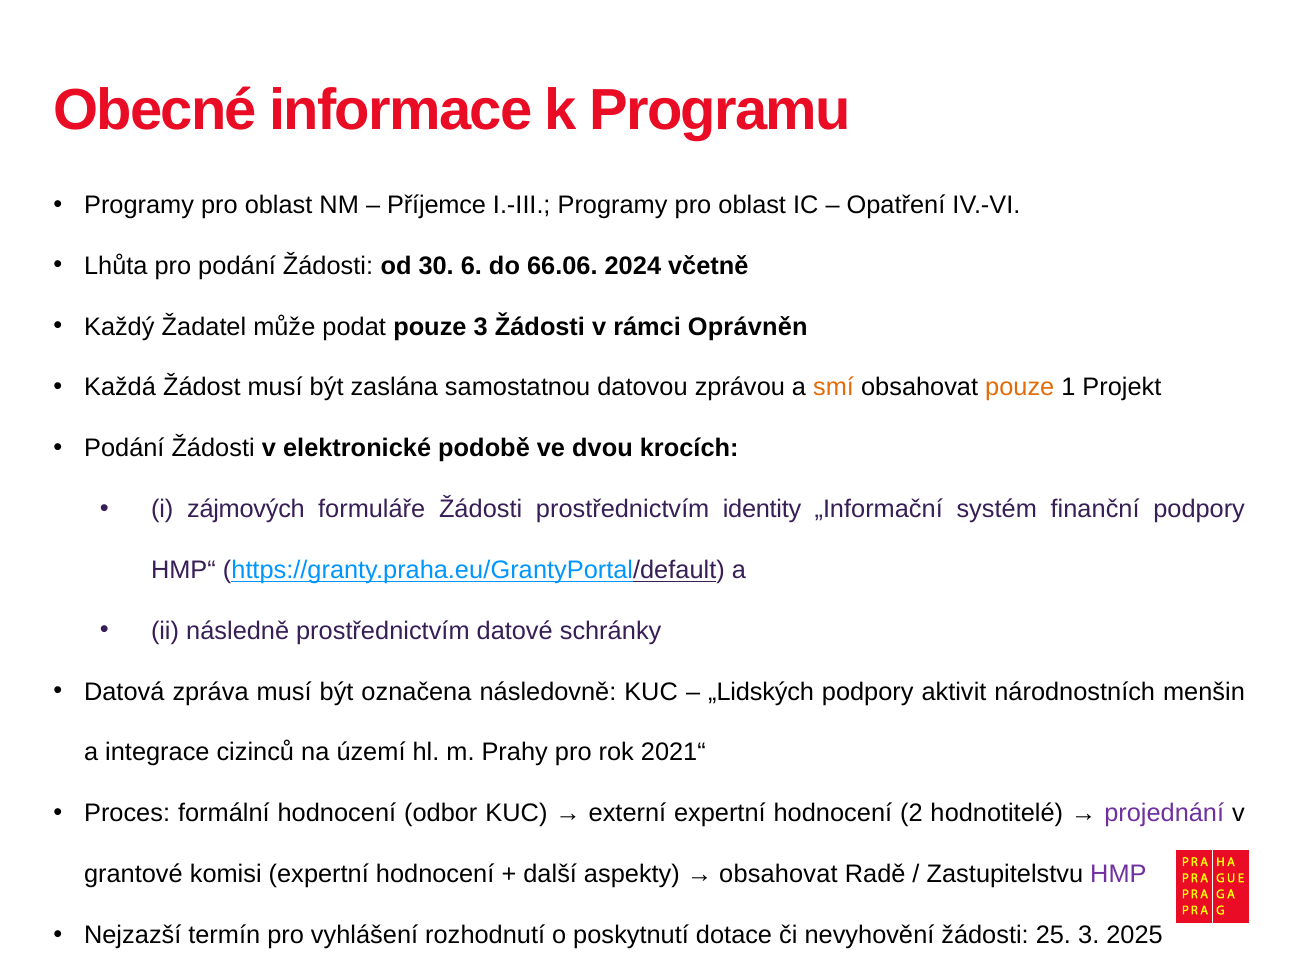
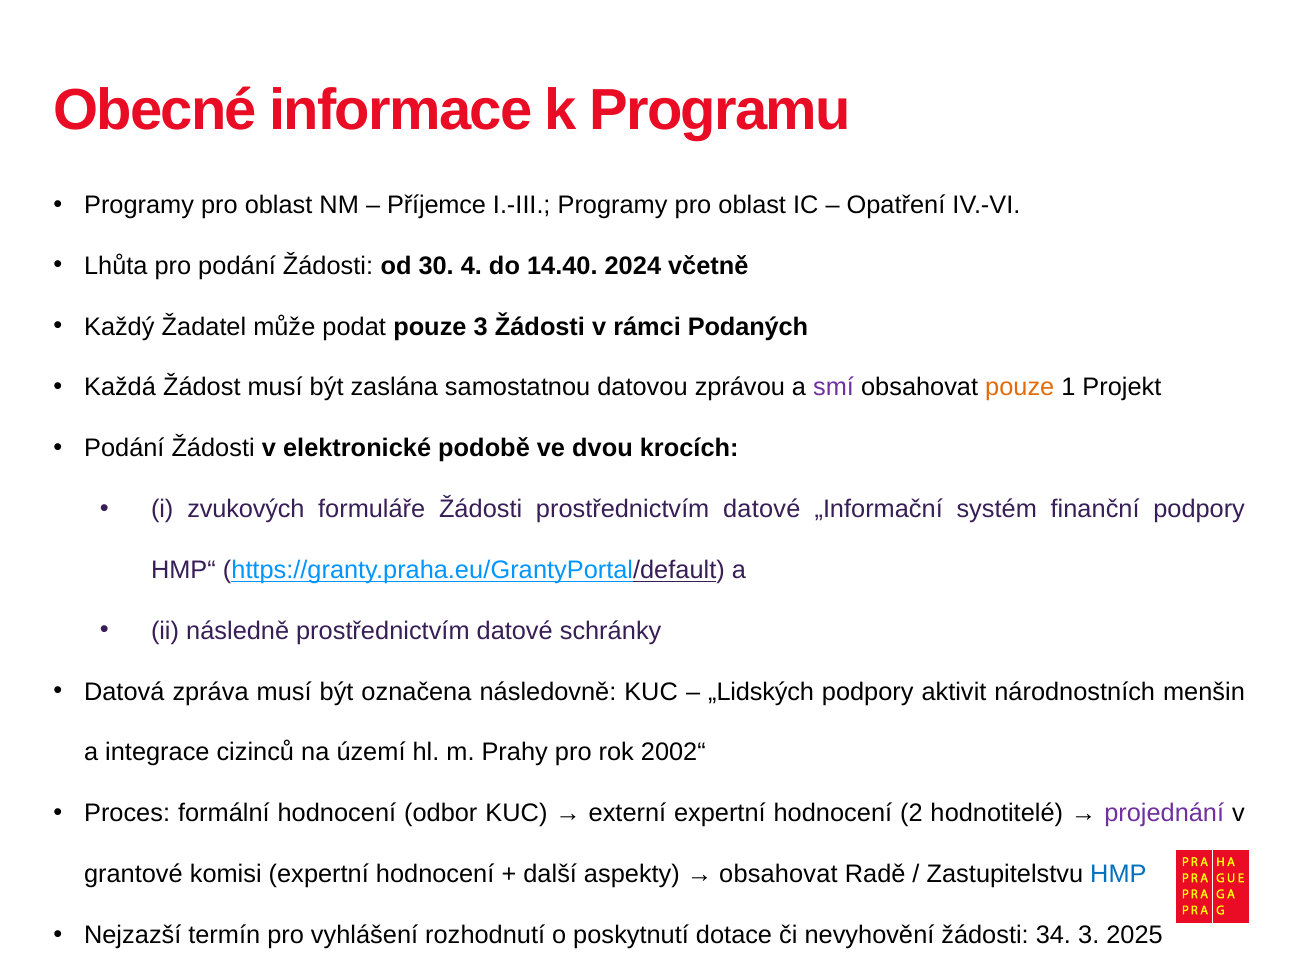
6: 6 -> 4
66.06: 66.06 -> 14.40
Oprávněn: Oprávněn -> Podaných
smí colour: orange -> purple
zájmových: zájmových -> zvukových
Žádosti prostřednictvím identity: identity -> datové
2021“: 2021“ -> 2002“
HMP colour: purple -> blue
25: 25 -> 34
